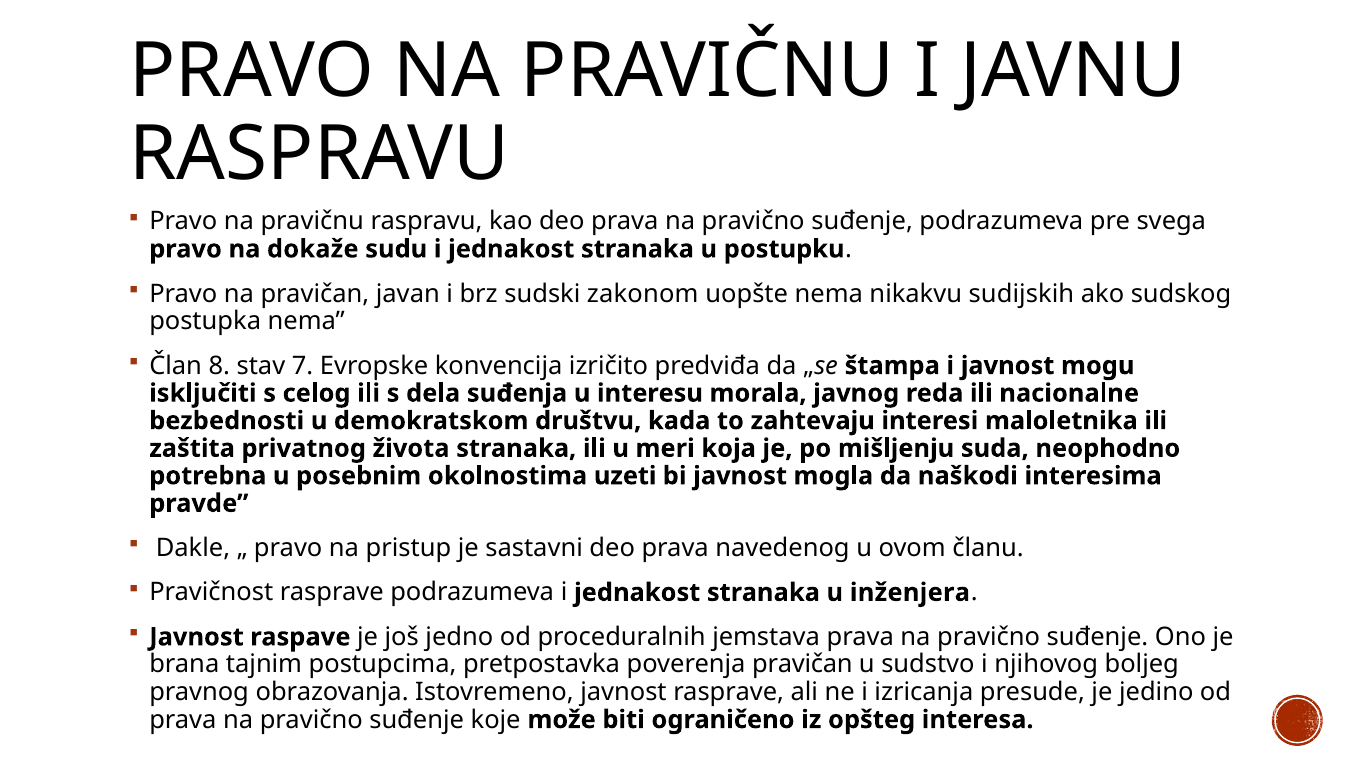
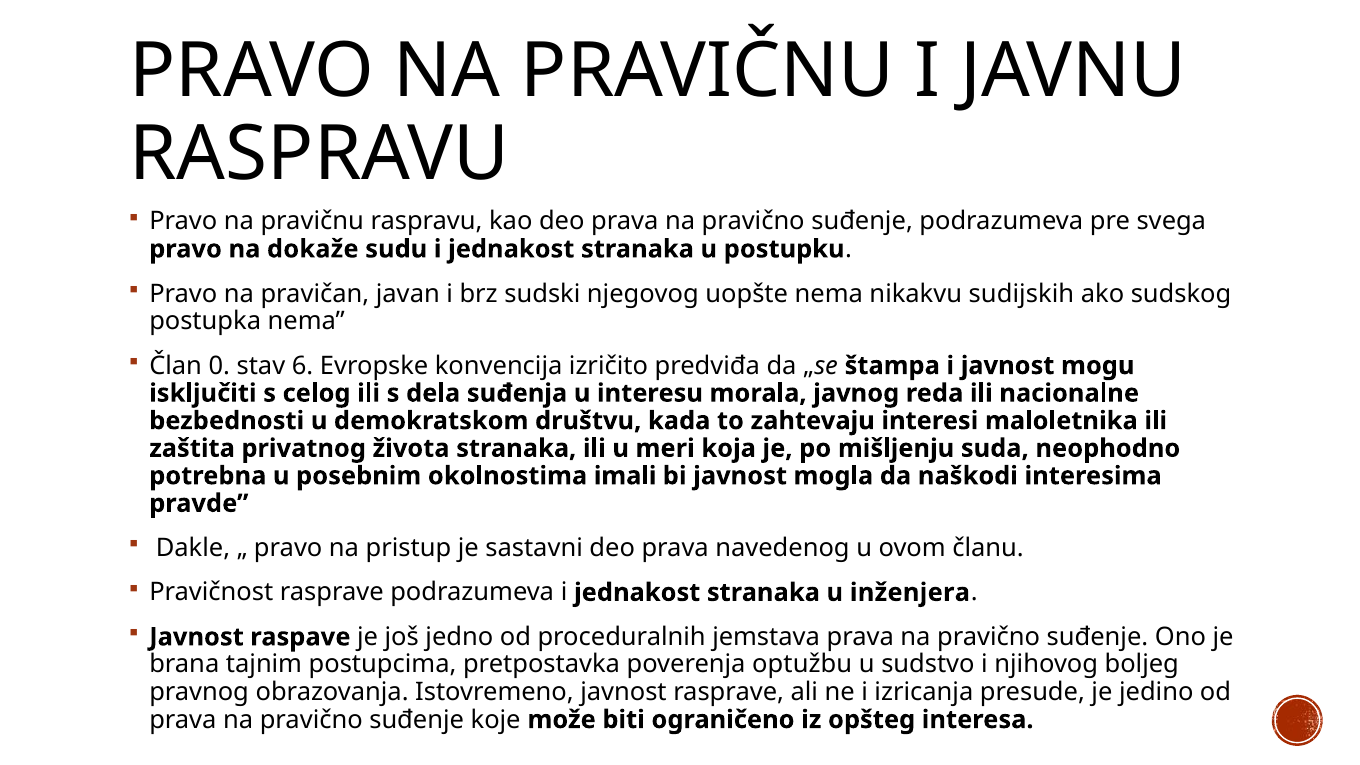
zakonom: zakonom -> njegovog
8: 8 -> 0
7: 7 -> 6
uzeti: uzeti -> imali
poverenja pravičan: pravičan -> optužbu
